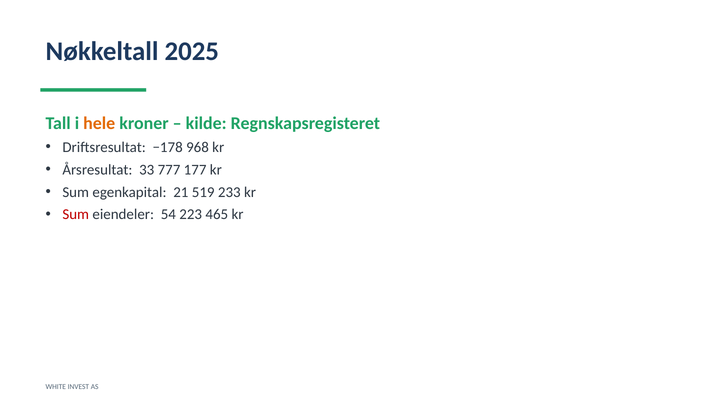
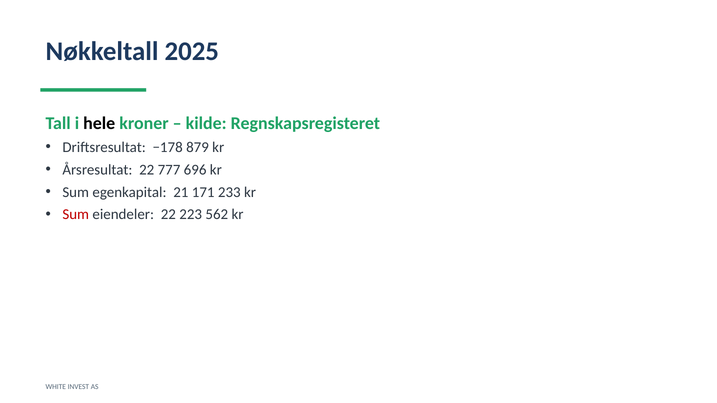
hele colour: orange -> black
968: 968 -> 879
Årsresultat 33: 33 -> 22
177: 177 -> 696
519: 519 -> 171
eiendeler 54: 54 -> 22
465: 465 -> 562
